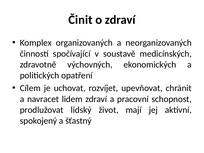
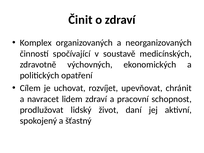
mají: mají -> daní
